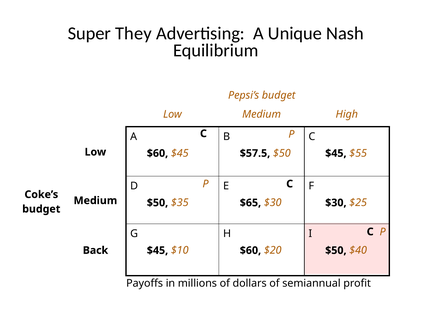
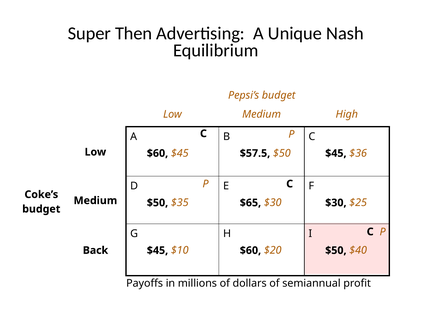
They: They -> Then
$55: $55 -> $36
